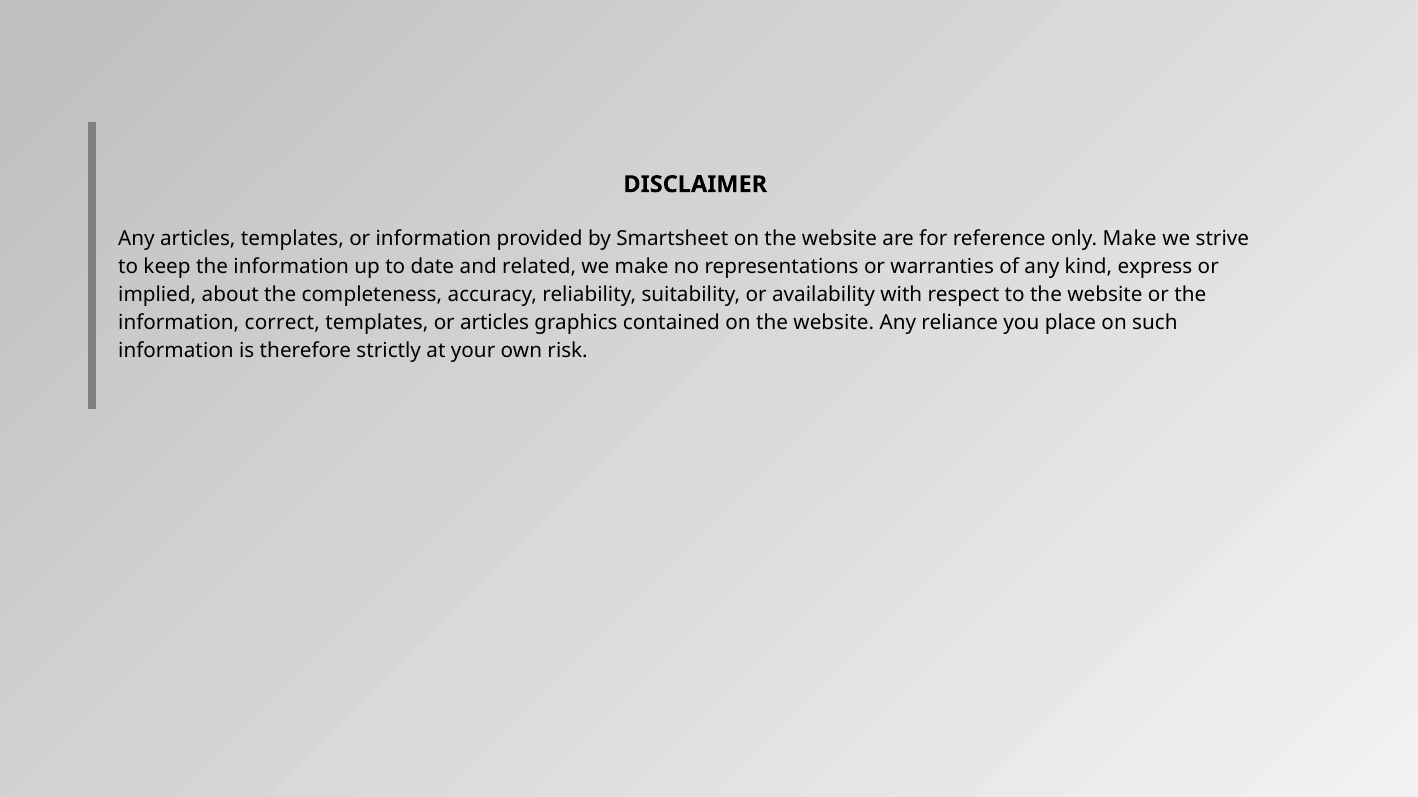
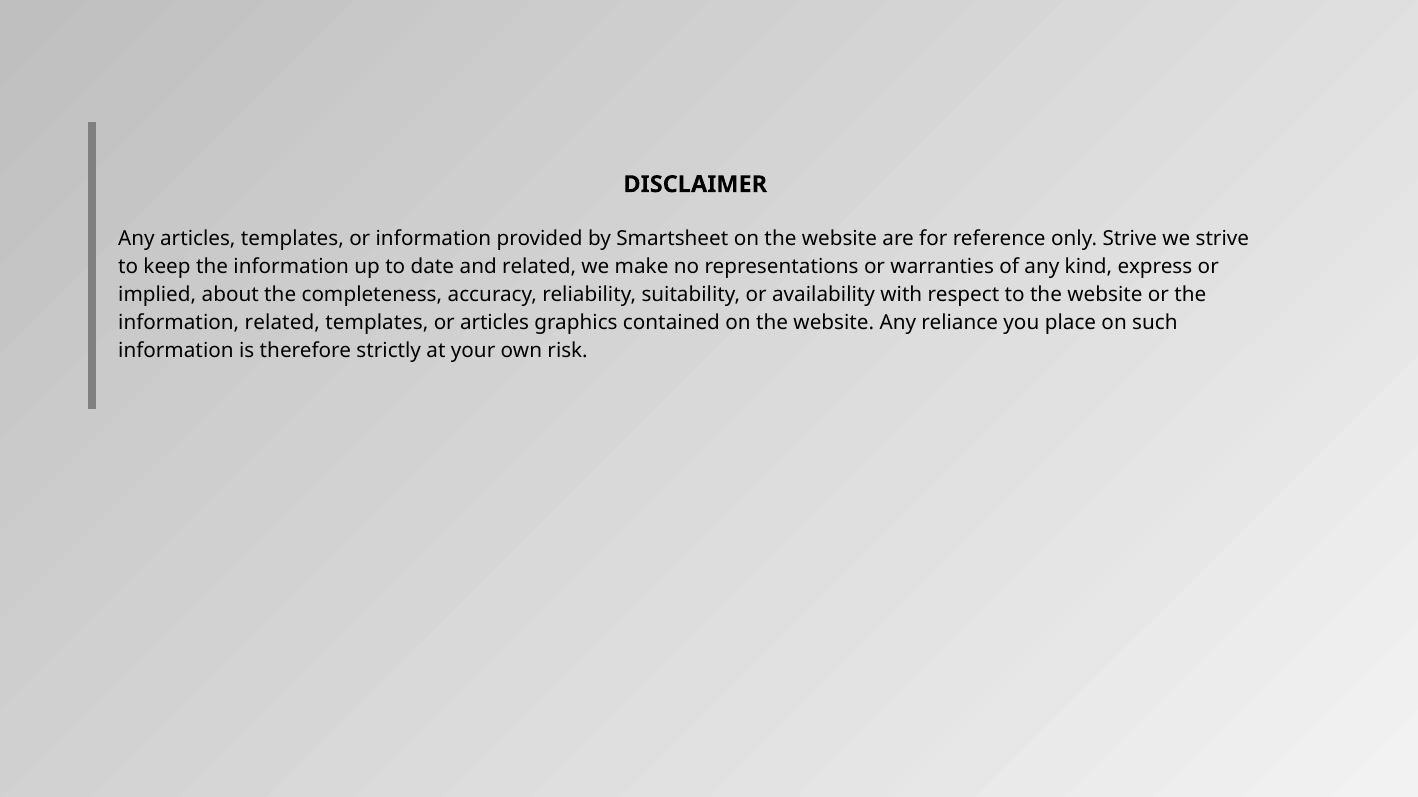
only Make: Make -> Strive
information correct: correct -> related
